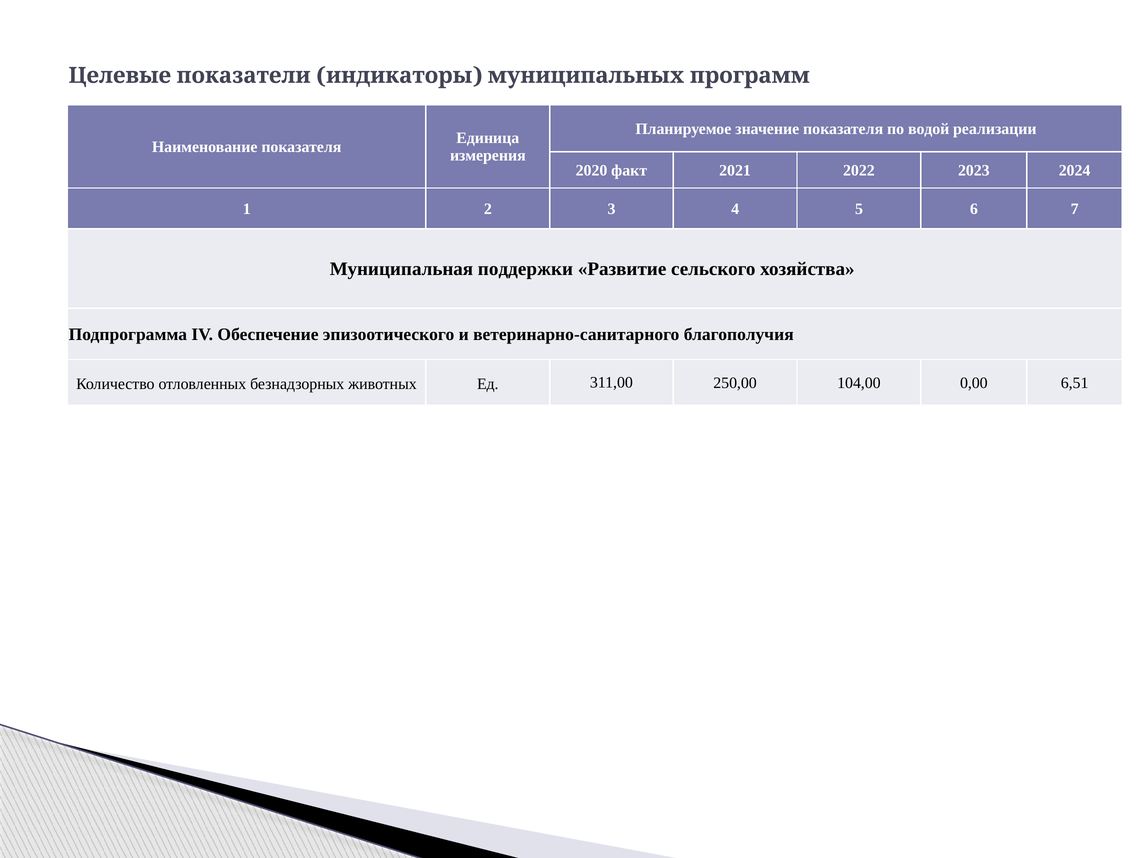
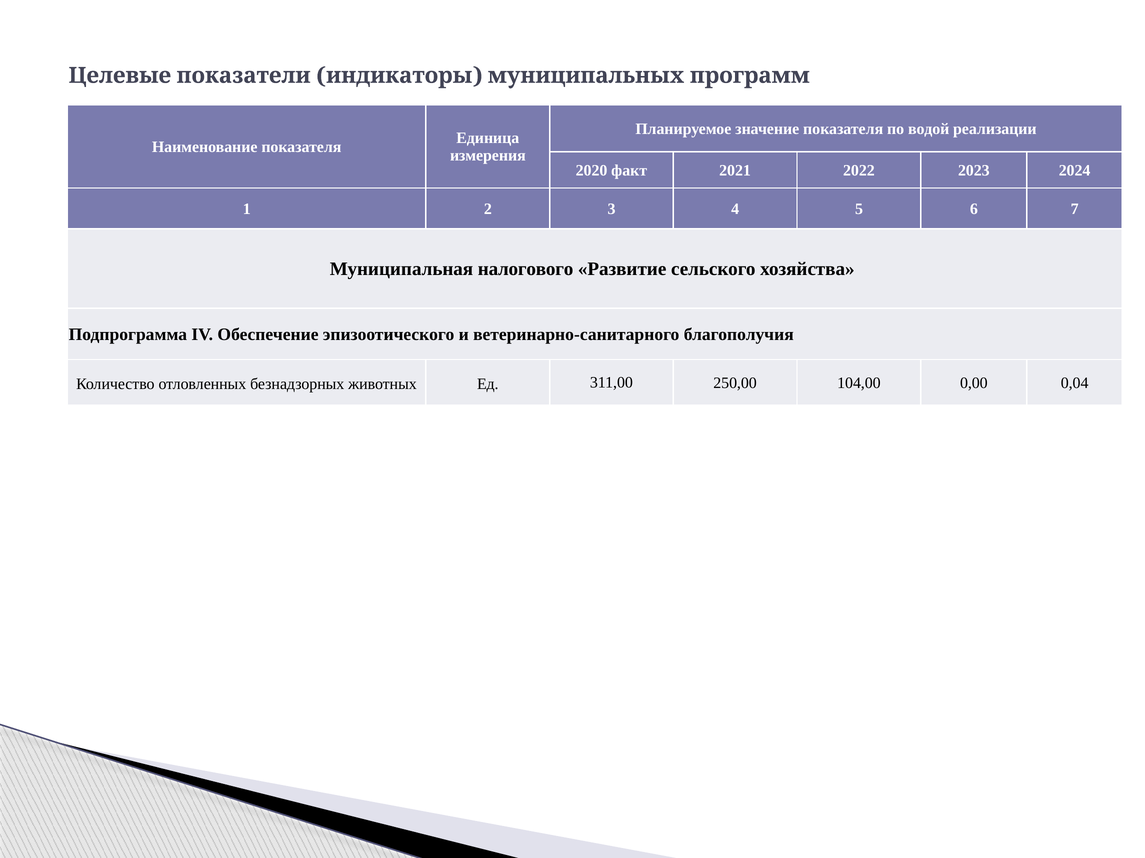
поддержки: поддержки -> налогового
6,51: 6,51 -> 0,04
